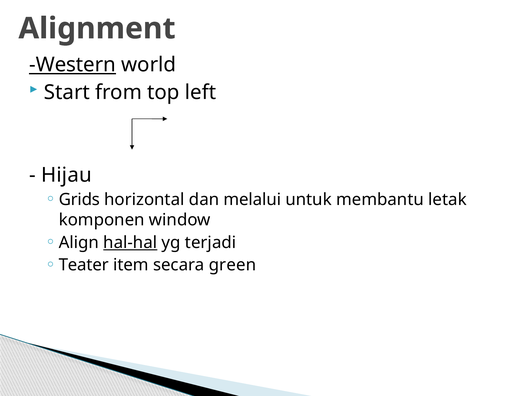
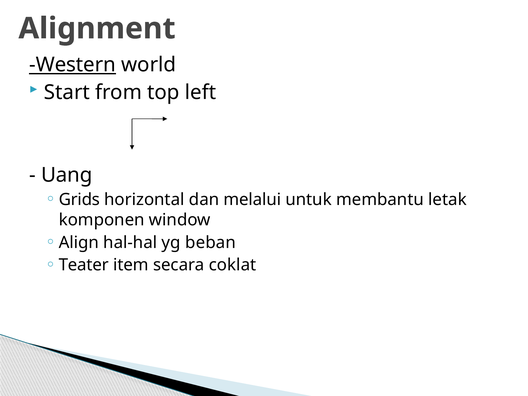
Hijau: Hijau -> Uang
hal-hal underline: present -> none
terjadi: terjadi -> beban
green: green -> coklat
